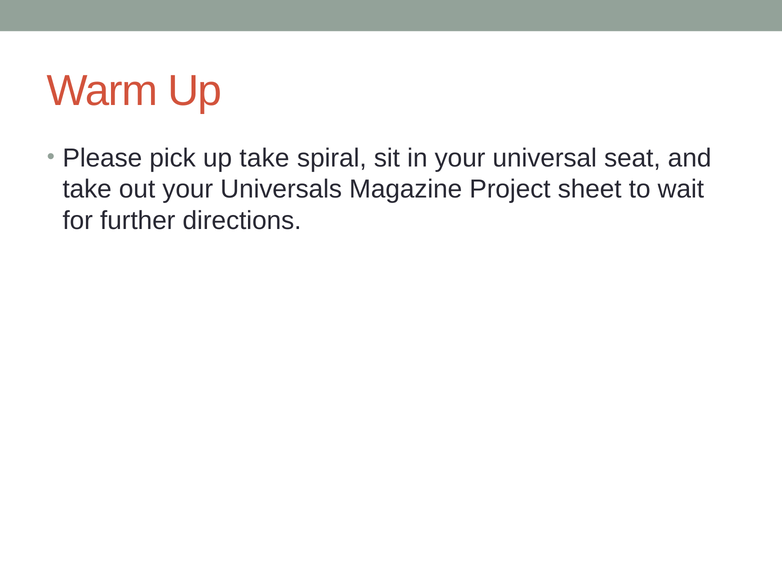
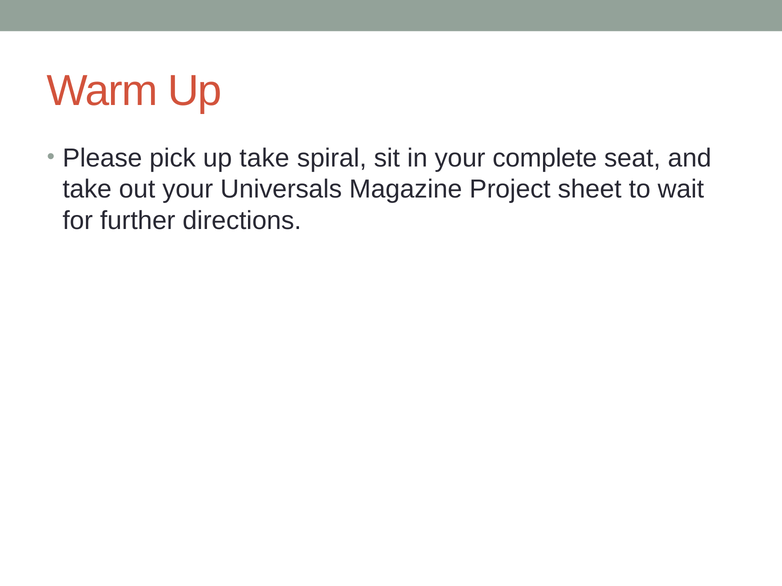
universal: universal -> complete
